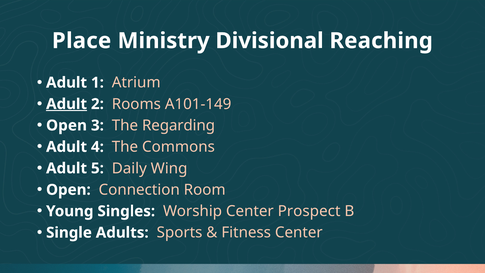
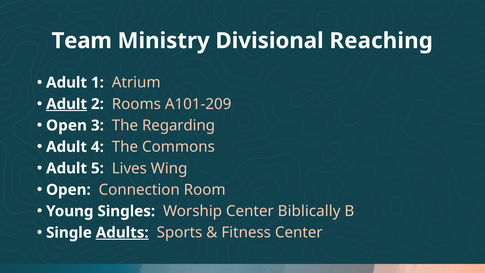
Place: Place -> Team
A101-149: A101-149 -> A101-209
Daily: Daily -> Lives
Prospect: Prospect -> Biblically
Adults underline: none -> present
